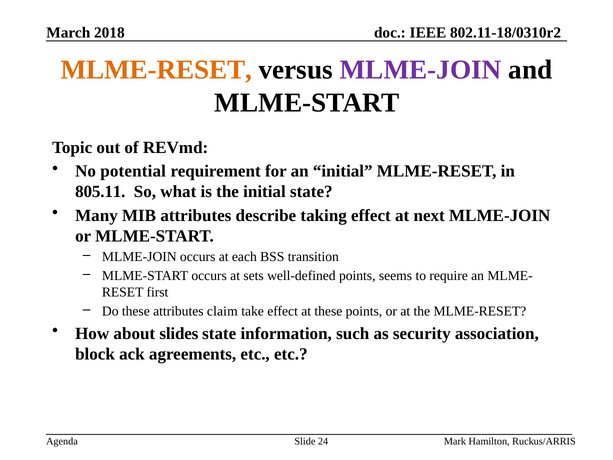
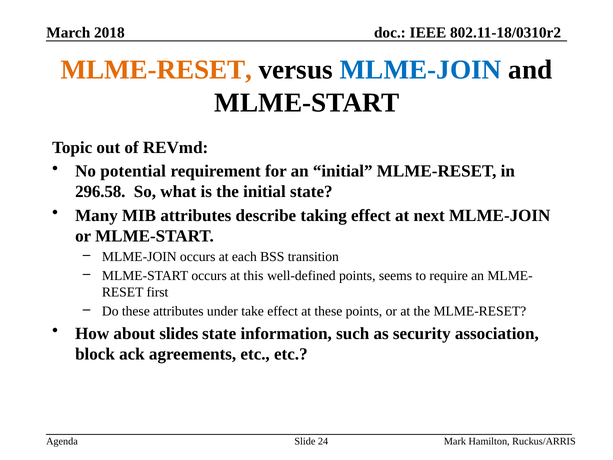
MLME-JOIN at (421, 70) colour: purple -> blue
805.11: 805.11 -> 296.58
sets: sets -> this
claim: claim -> under
